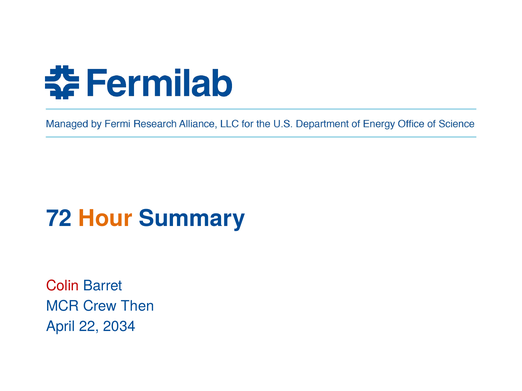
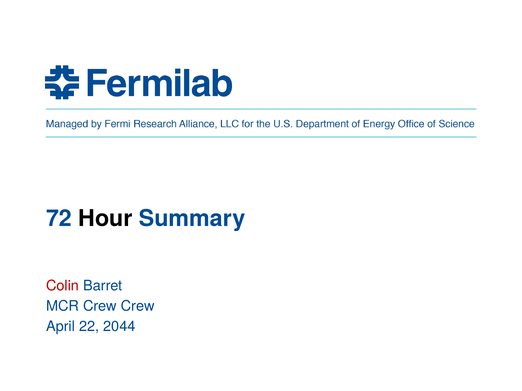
Hour colour: orange -> black
Crew Then: Then -> Crew
2034: 2034 -> 2044
